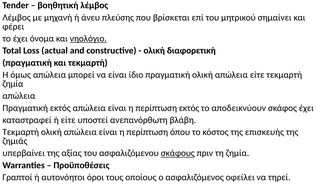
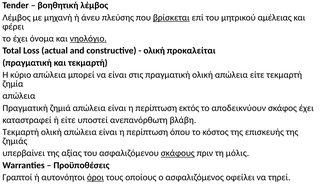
βρίσκεται underline: none -> present
σημαίνει: σημαίνει -> αμέλειας
διαφορετική: διαφορετική -> προκαλείται
όμως: όμως -> κύριο
ίδιο: ίδιο -> στις
Πραγματική εκτός: εκτός -> ζημιά
τη ζημία: ζημία -> μόλις
όροι underline: none -> present
